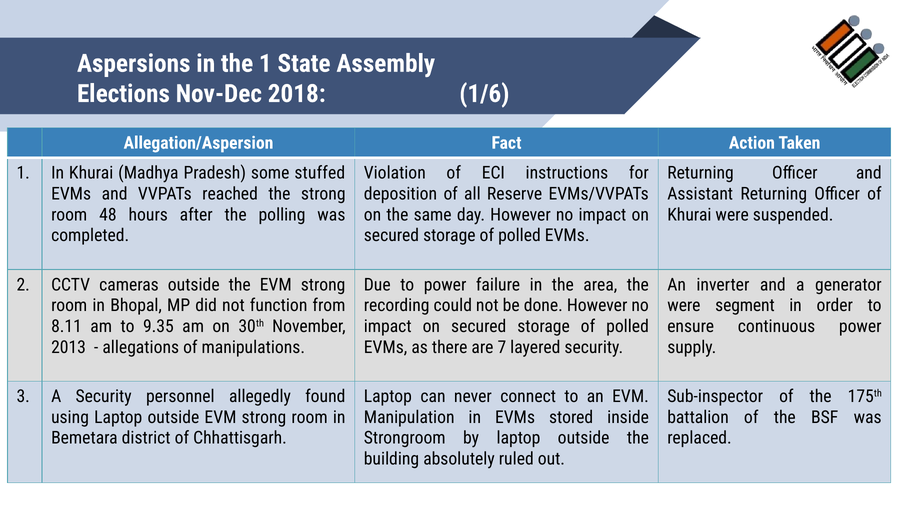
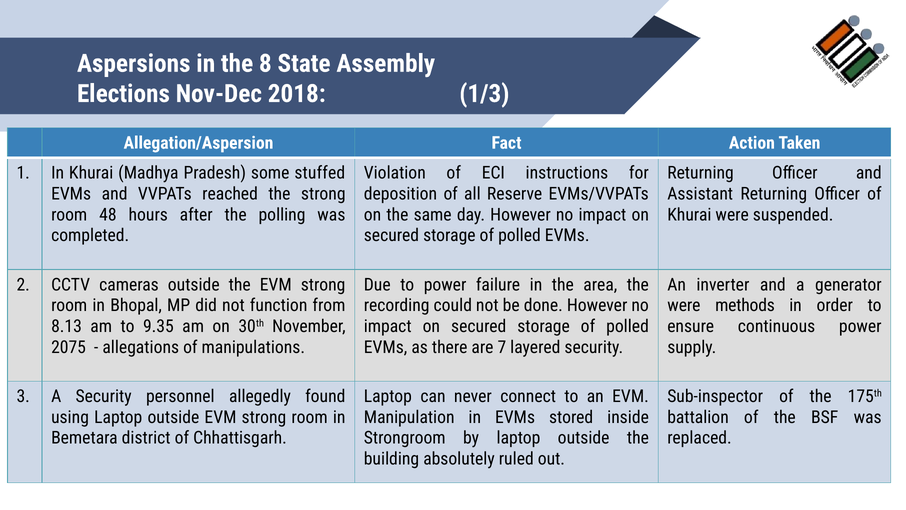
the 1: 1 -> 8
1/6: 1/6 -> 1/3
segment: segment -> methods
8.11: 8.11 -> 8.13
2013: 2013 -> 2075
